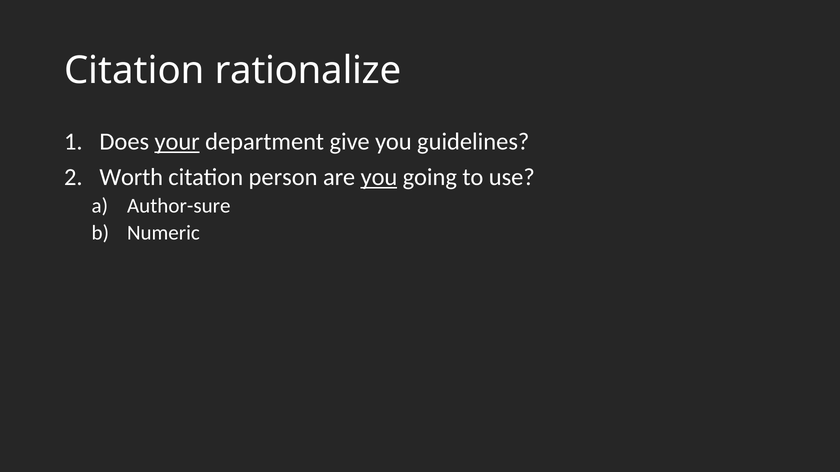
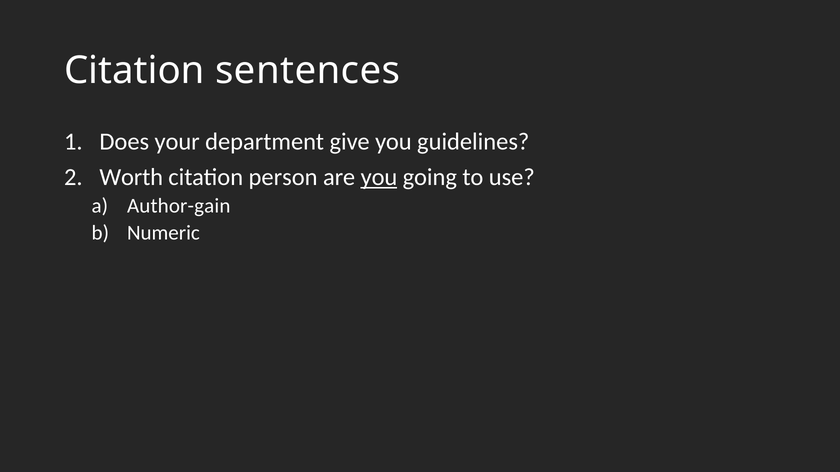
rationalize: rationalize -> sentences
your underline: present -> none
Author-sure: Author-sure -> Author-gain
